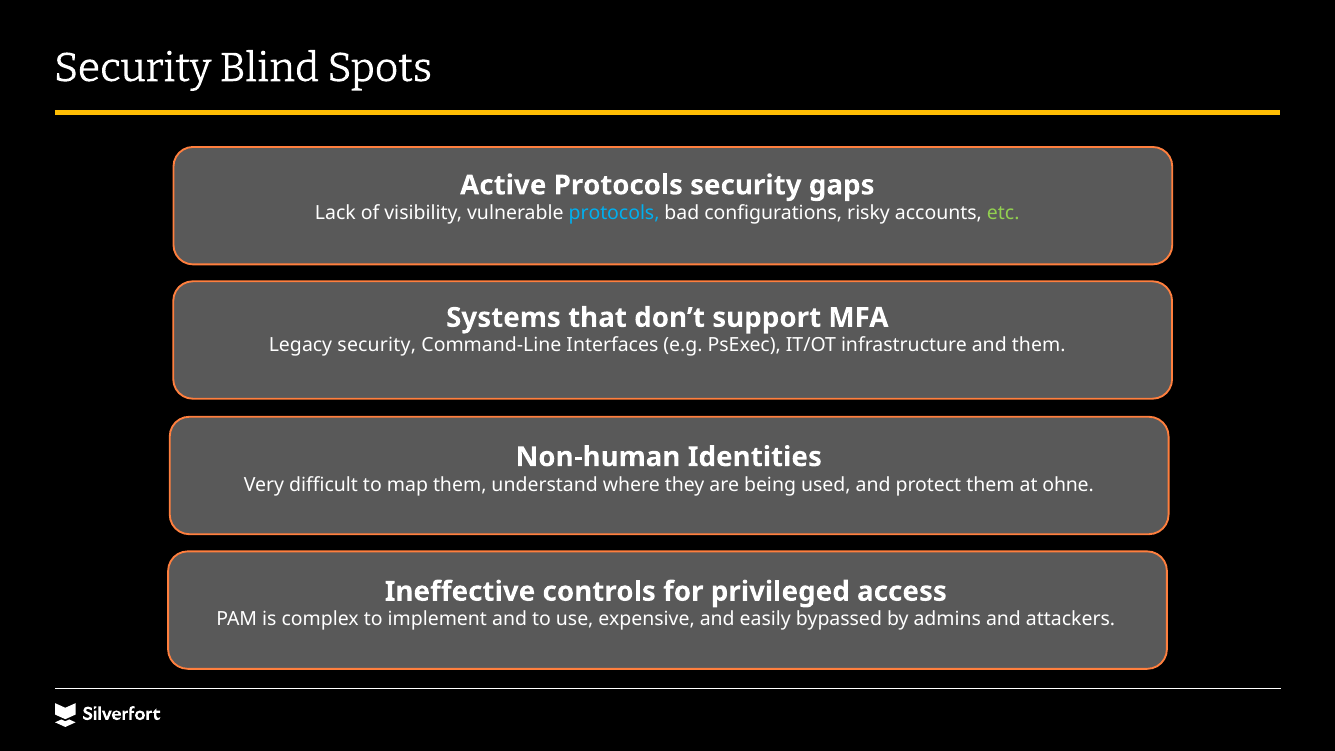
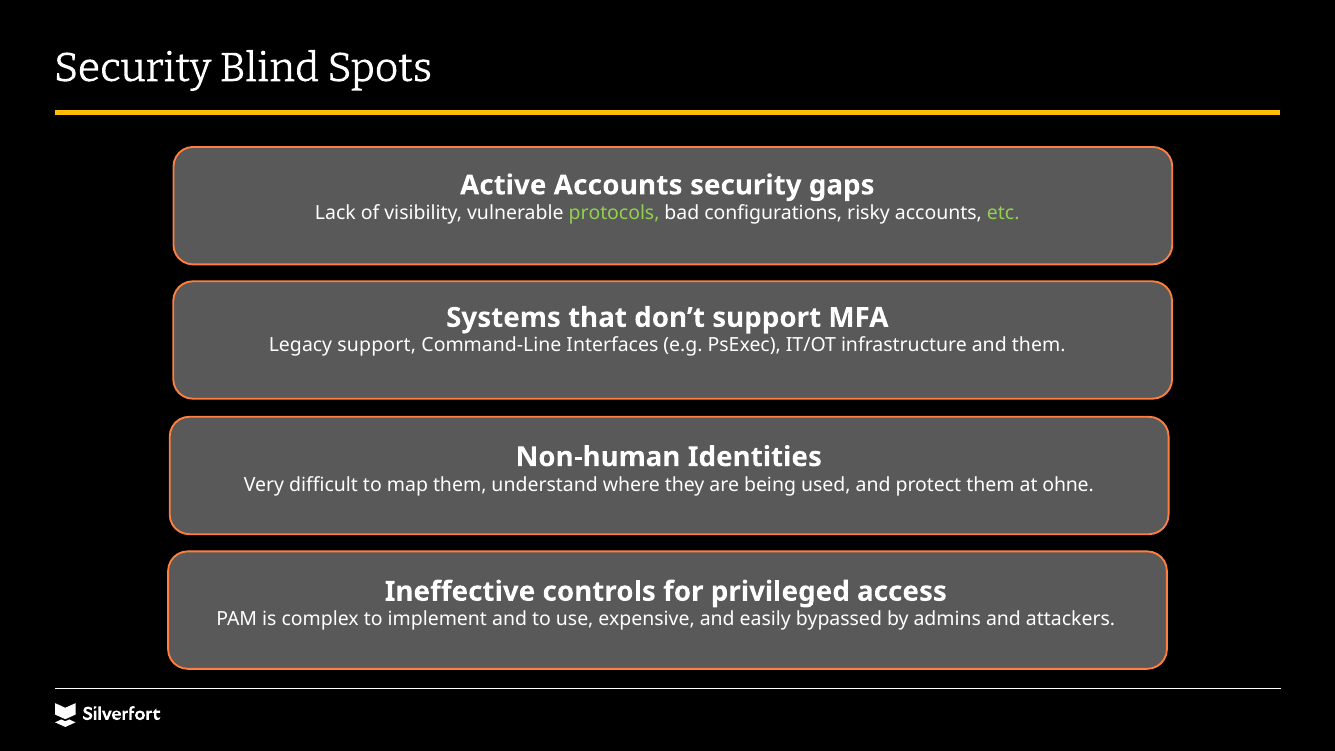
Active Protocols: Protocols -> Accounts
protocols at (614, 213) colour: light blue -> light green
Legacy security: security -> support
